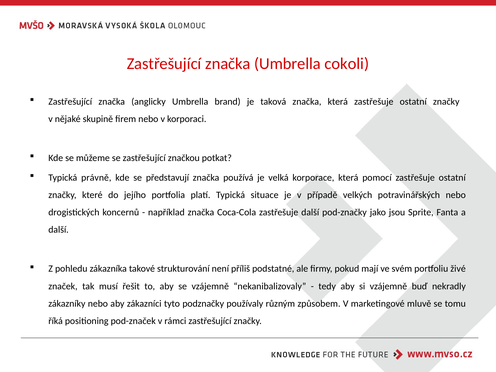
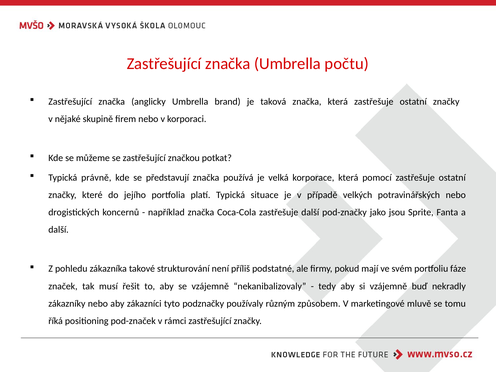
cokoli: cokoli -> počtu
živé: živé -> fáze
